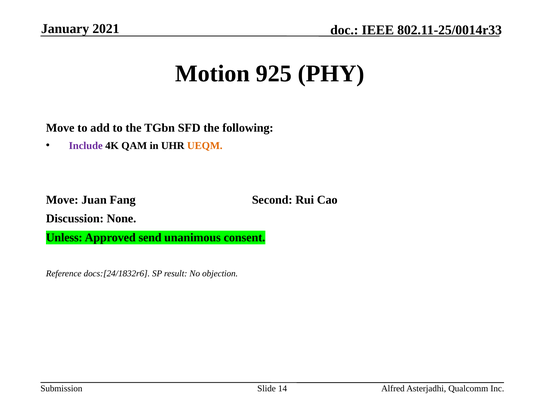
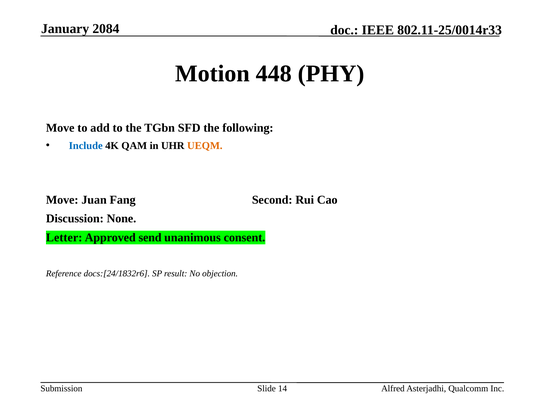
2021: 2021 -> 2084
925: 925 -> 448
Include colour: purple -> blue
Unless: Unless -> Letter
